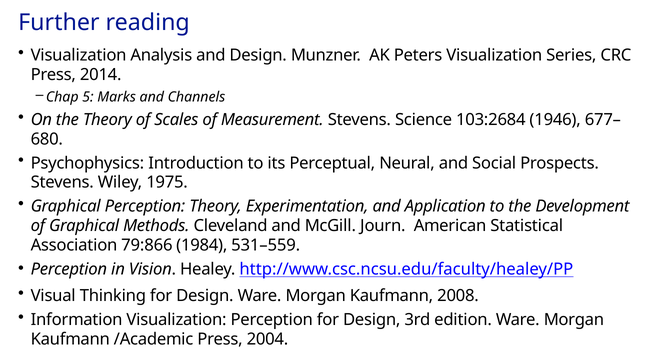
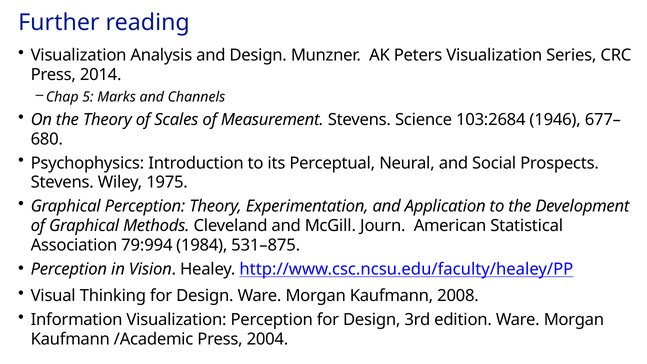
79:866: 79:866 -> 79:994
531–559: 531–559 -> 531–875
